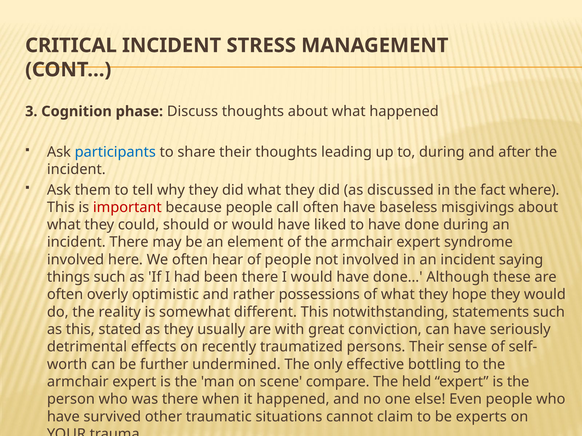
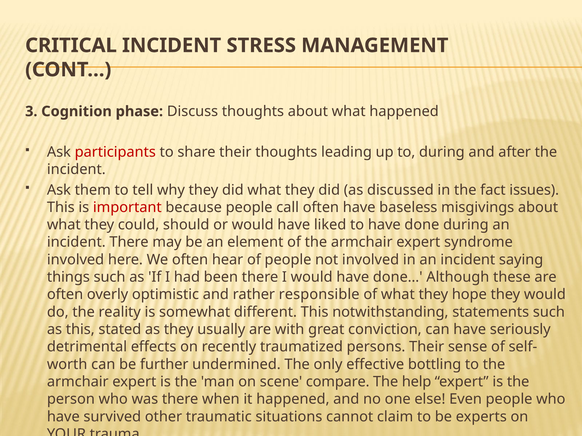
participants colour: blue -> red
where: where -> issues
possessions: possessions -> responsible
held: held -> help
